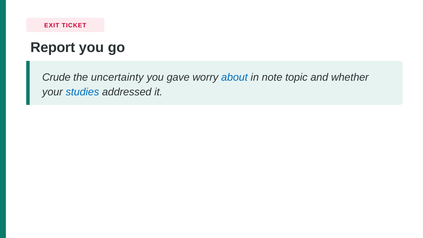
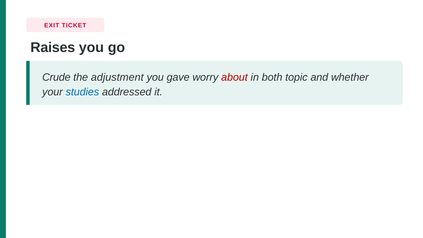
Report: Report -> Raises
uncertainty: uncertainty -> adjustment
about colour: blue -> red
note: note -> both
